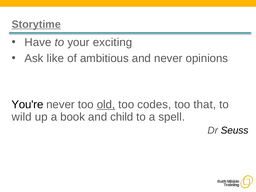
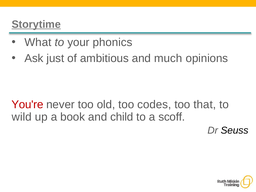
Have: Have -> What
exciting: exciting -> phonics
like: like -> just
and never: never -> much
You're colour: black -> red
old underline: present -> none
spell: spell -> scoff
